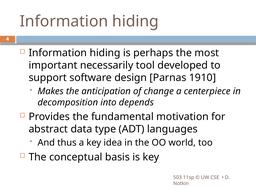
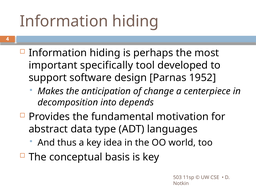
necessarily: necessarily -> specifically
1910: 1910 -> 1952
